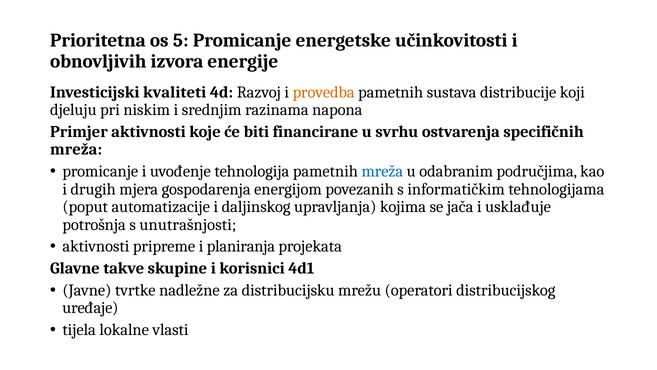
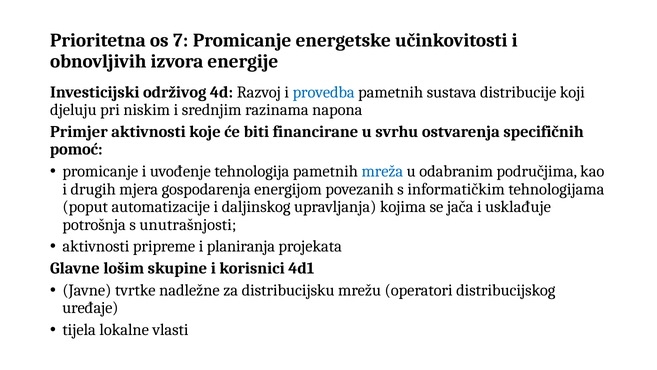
5: 5 -> 7
kvaliteti: kvaliteti -> održivog
provedba colour: orange -> blue
mreža at (76, 149): mreža -> pomoć
takve: takve -> lošim
